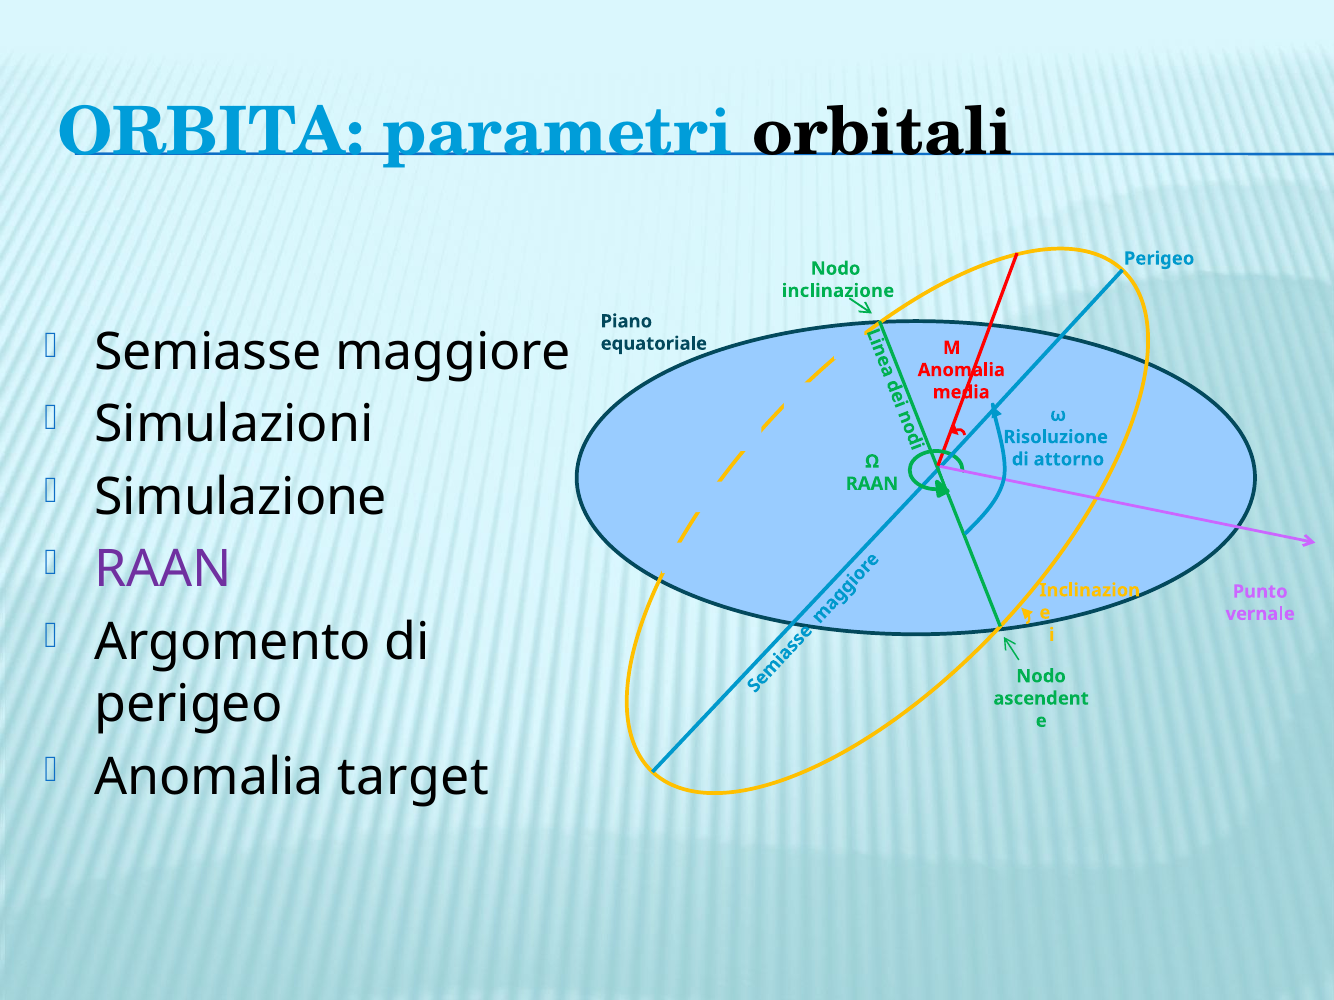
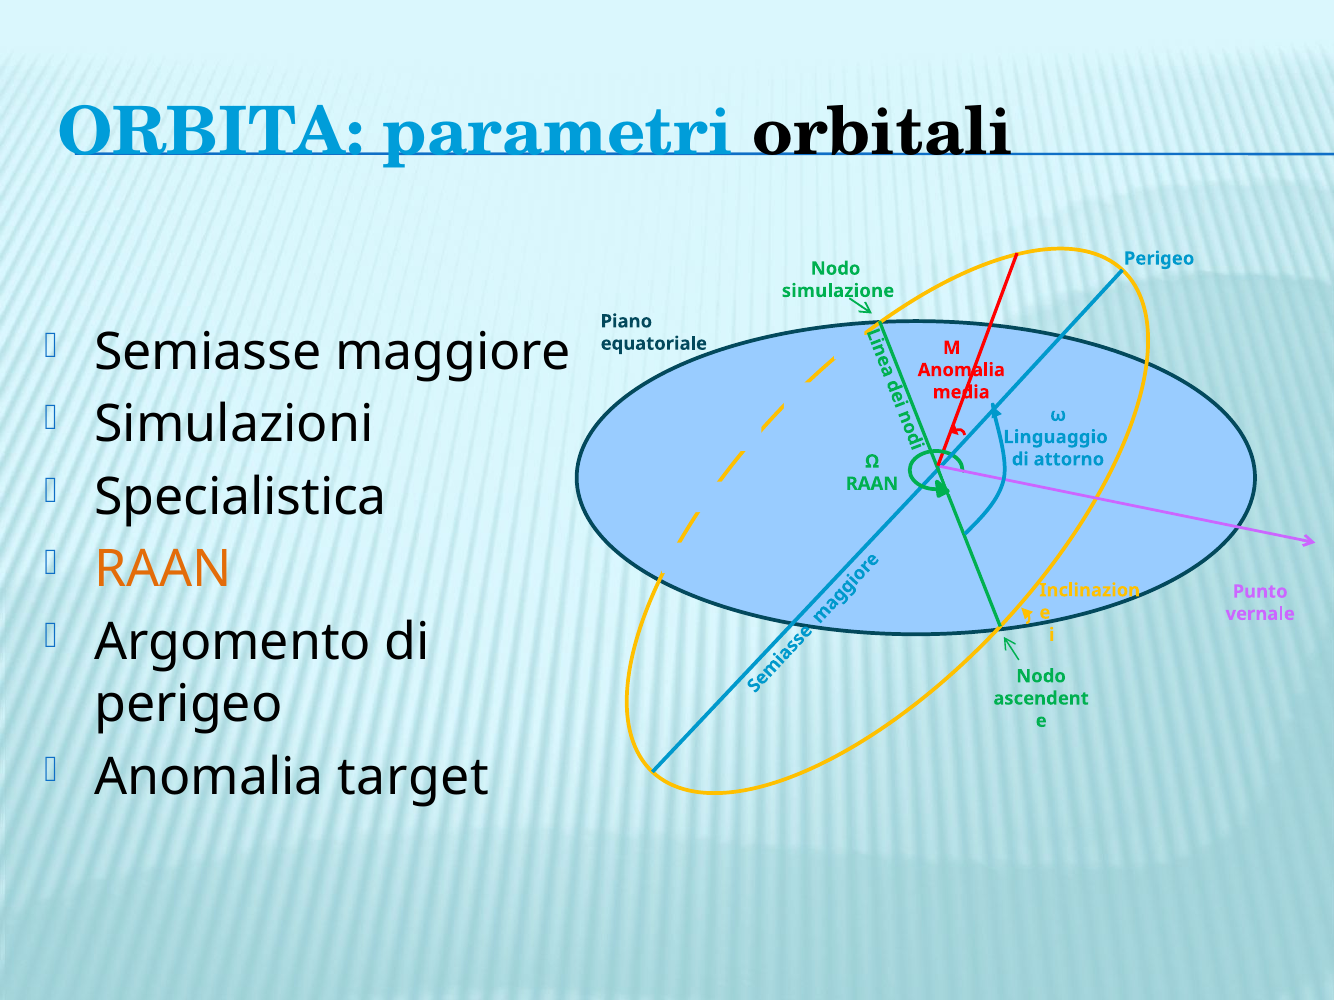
inclinazione: inclinazione -> simulazione
Risoluzione: Risoluzione -> Linguaggio
Simulazione: Simulazione -> Specialistica
RAAN at (163, 570) colour: purple -> orange
